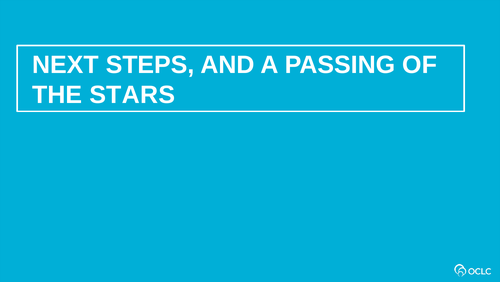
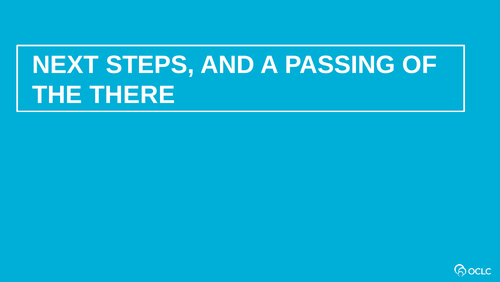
STARS: STARS -> THERE
